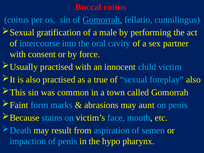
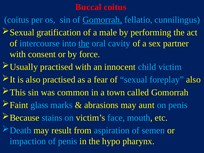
the at (84, 43) underline: none -> present
true: true -> fear
form: form -> glass
